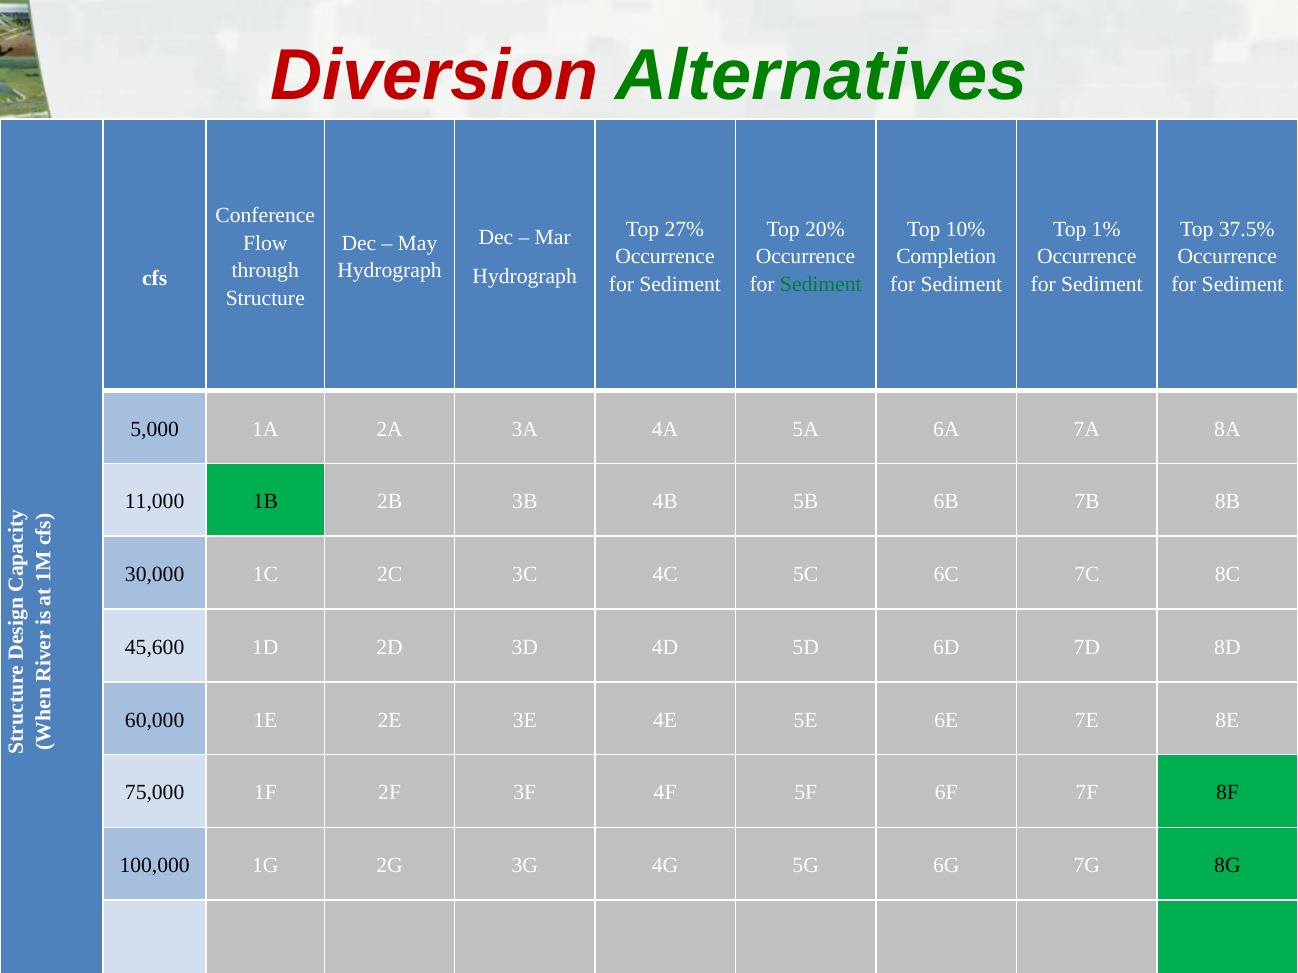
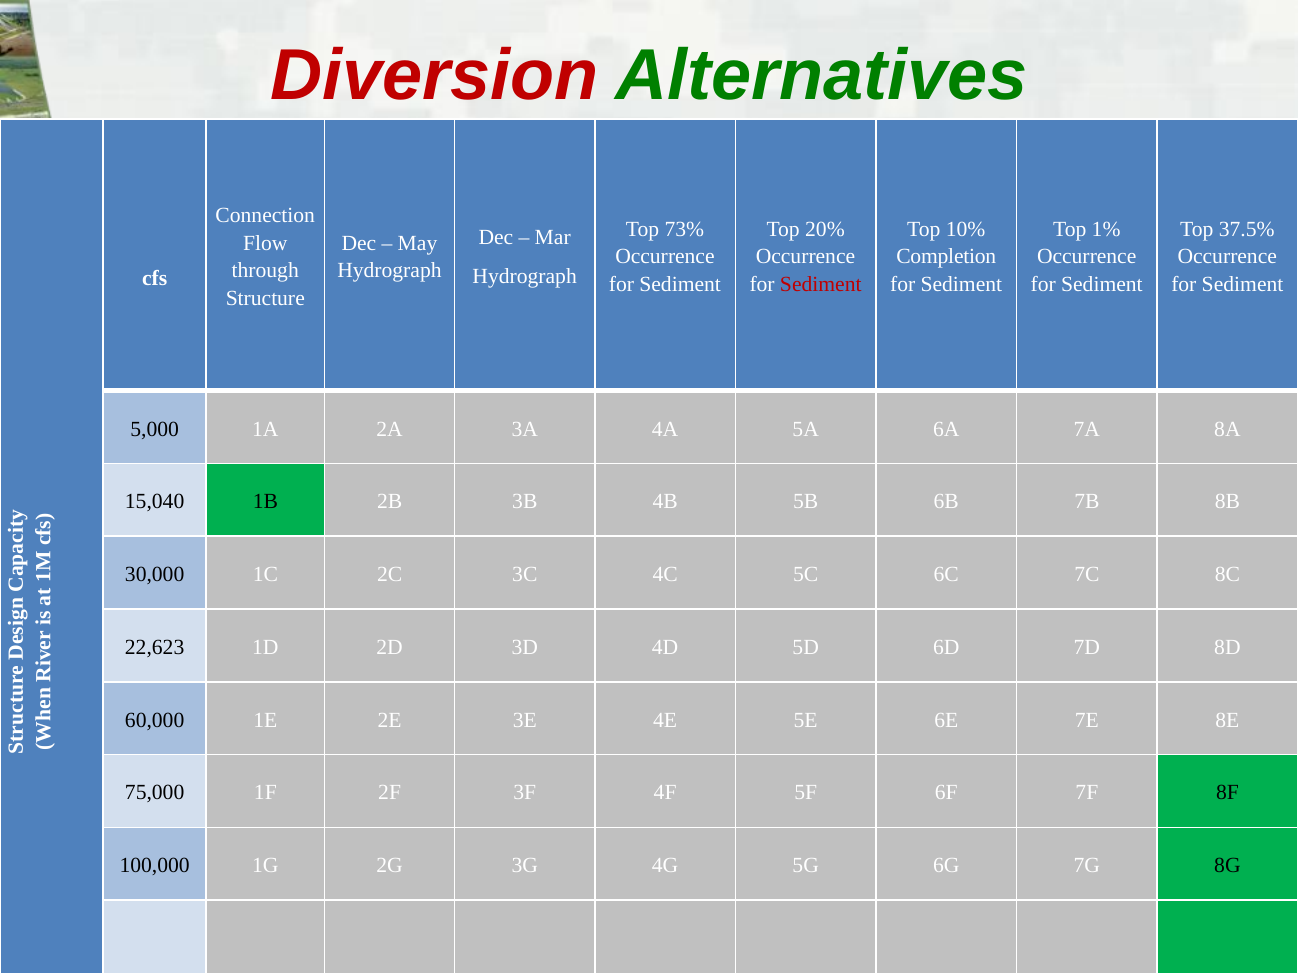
Conference: Conference -> Connection
27%: 27% -> 73%
Sediment at (821, 284) colour: green -> red
11,000: 11,000 -> 15,040
45,600: 45,600 -> 22,623
